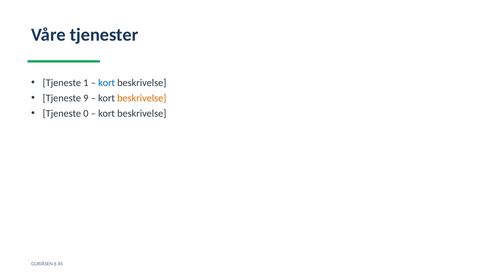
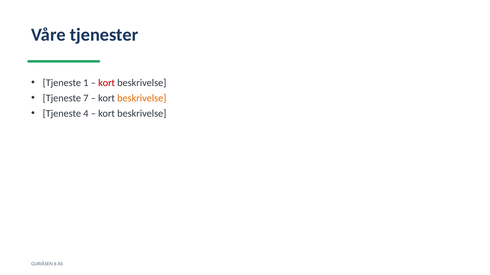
kort at (107, 83) colour: blue -> red
9: 9 -> 7
0: 0 -> 4
